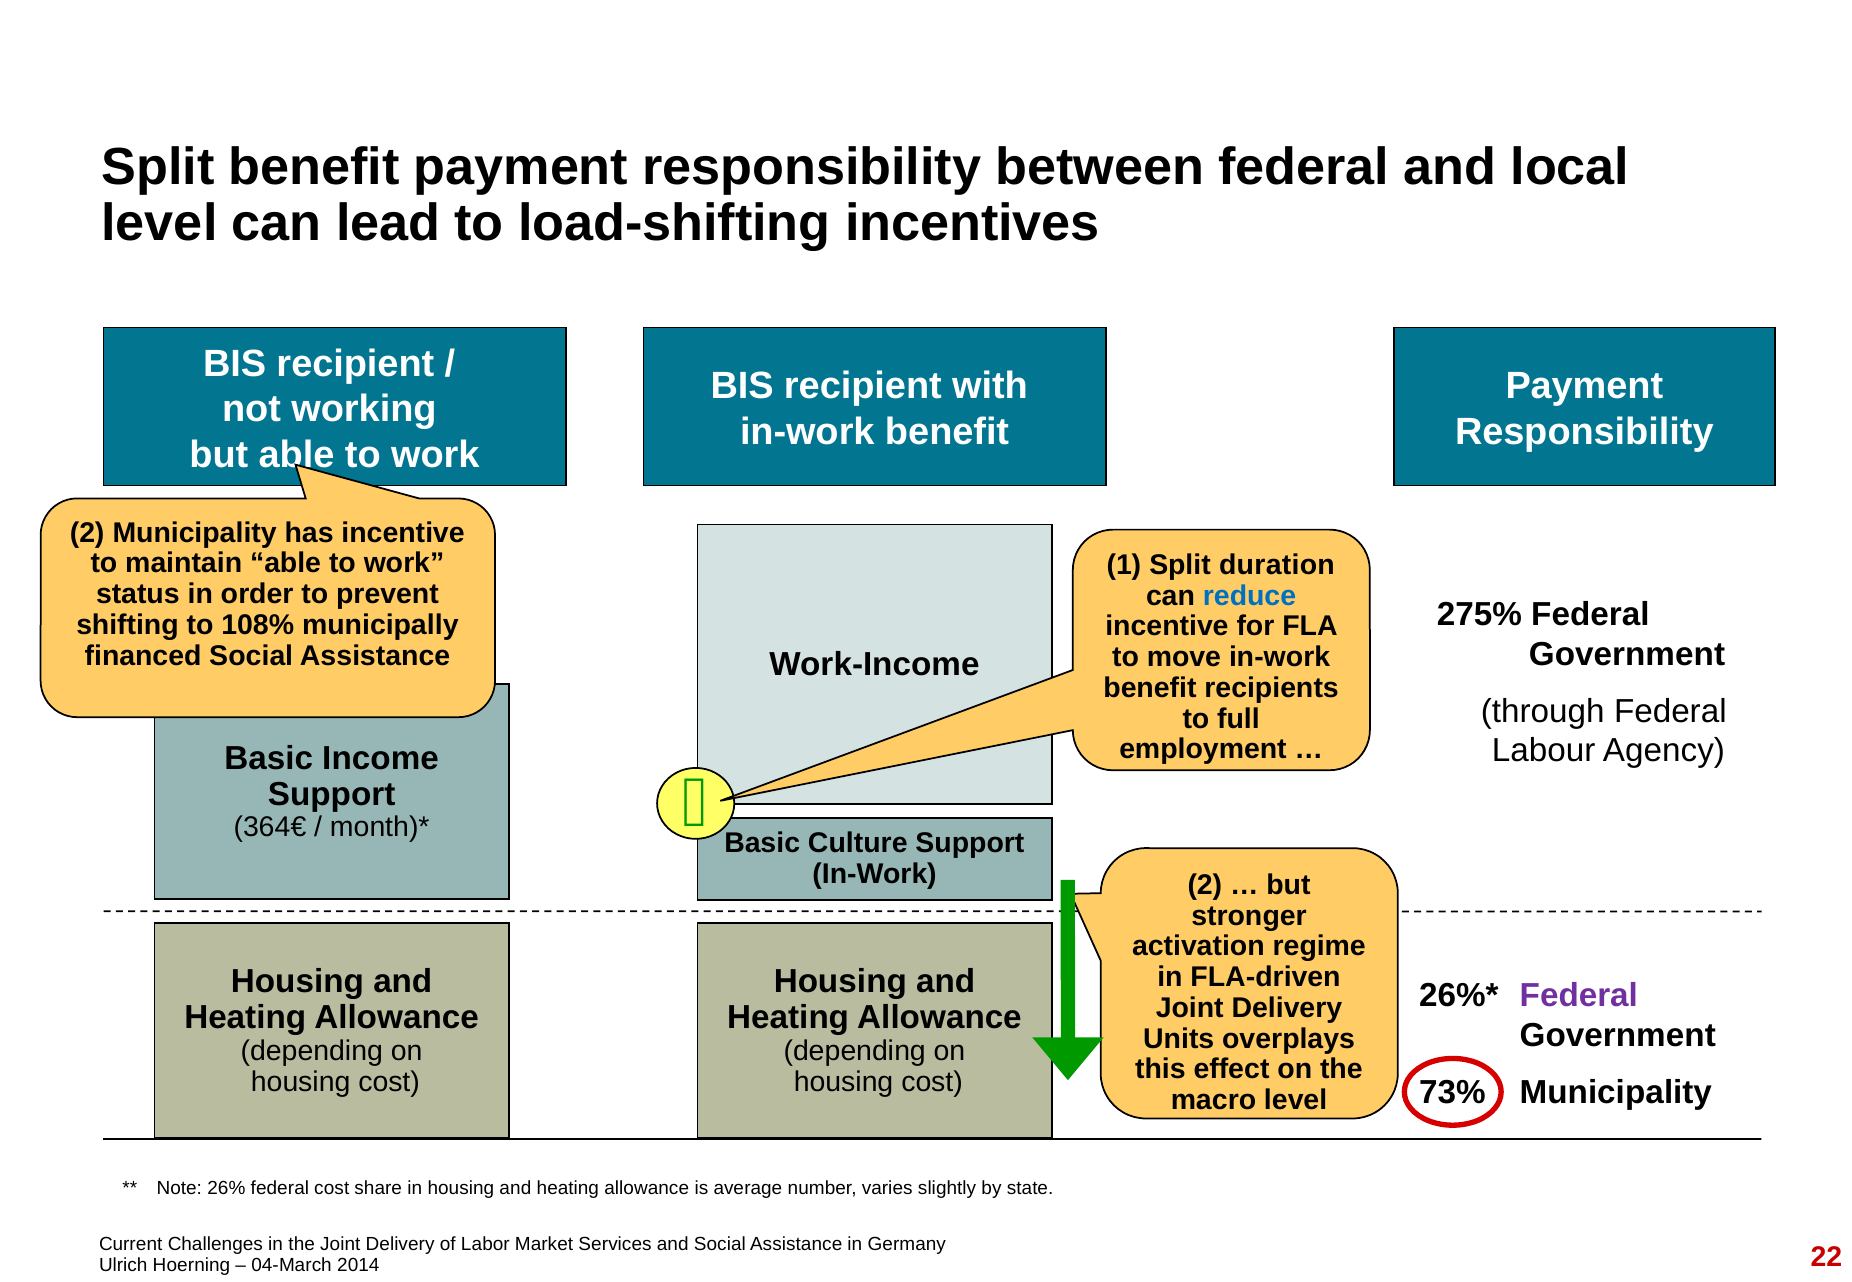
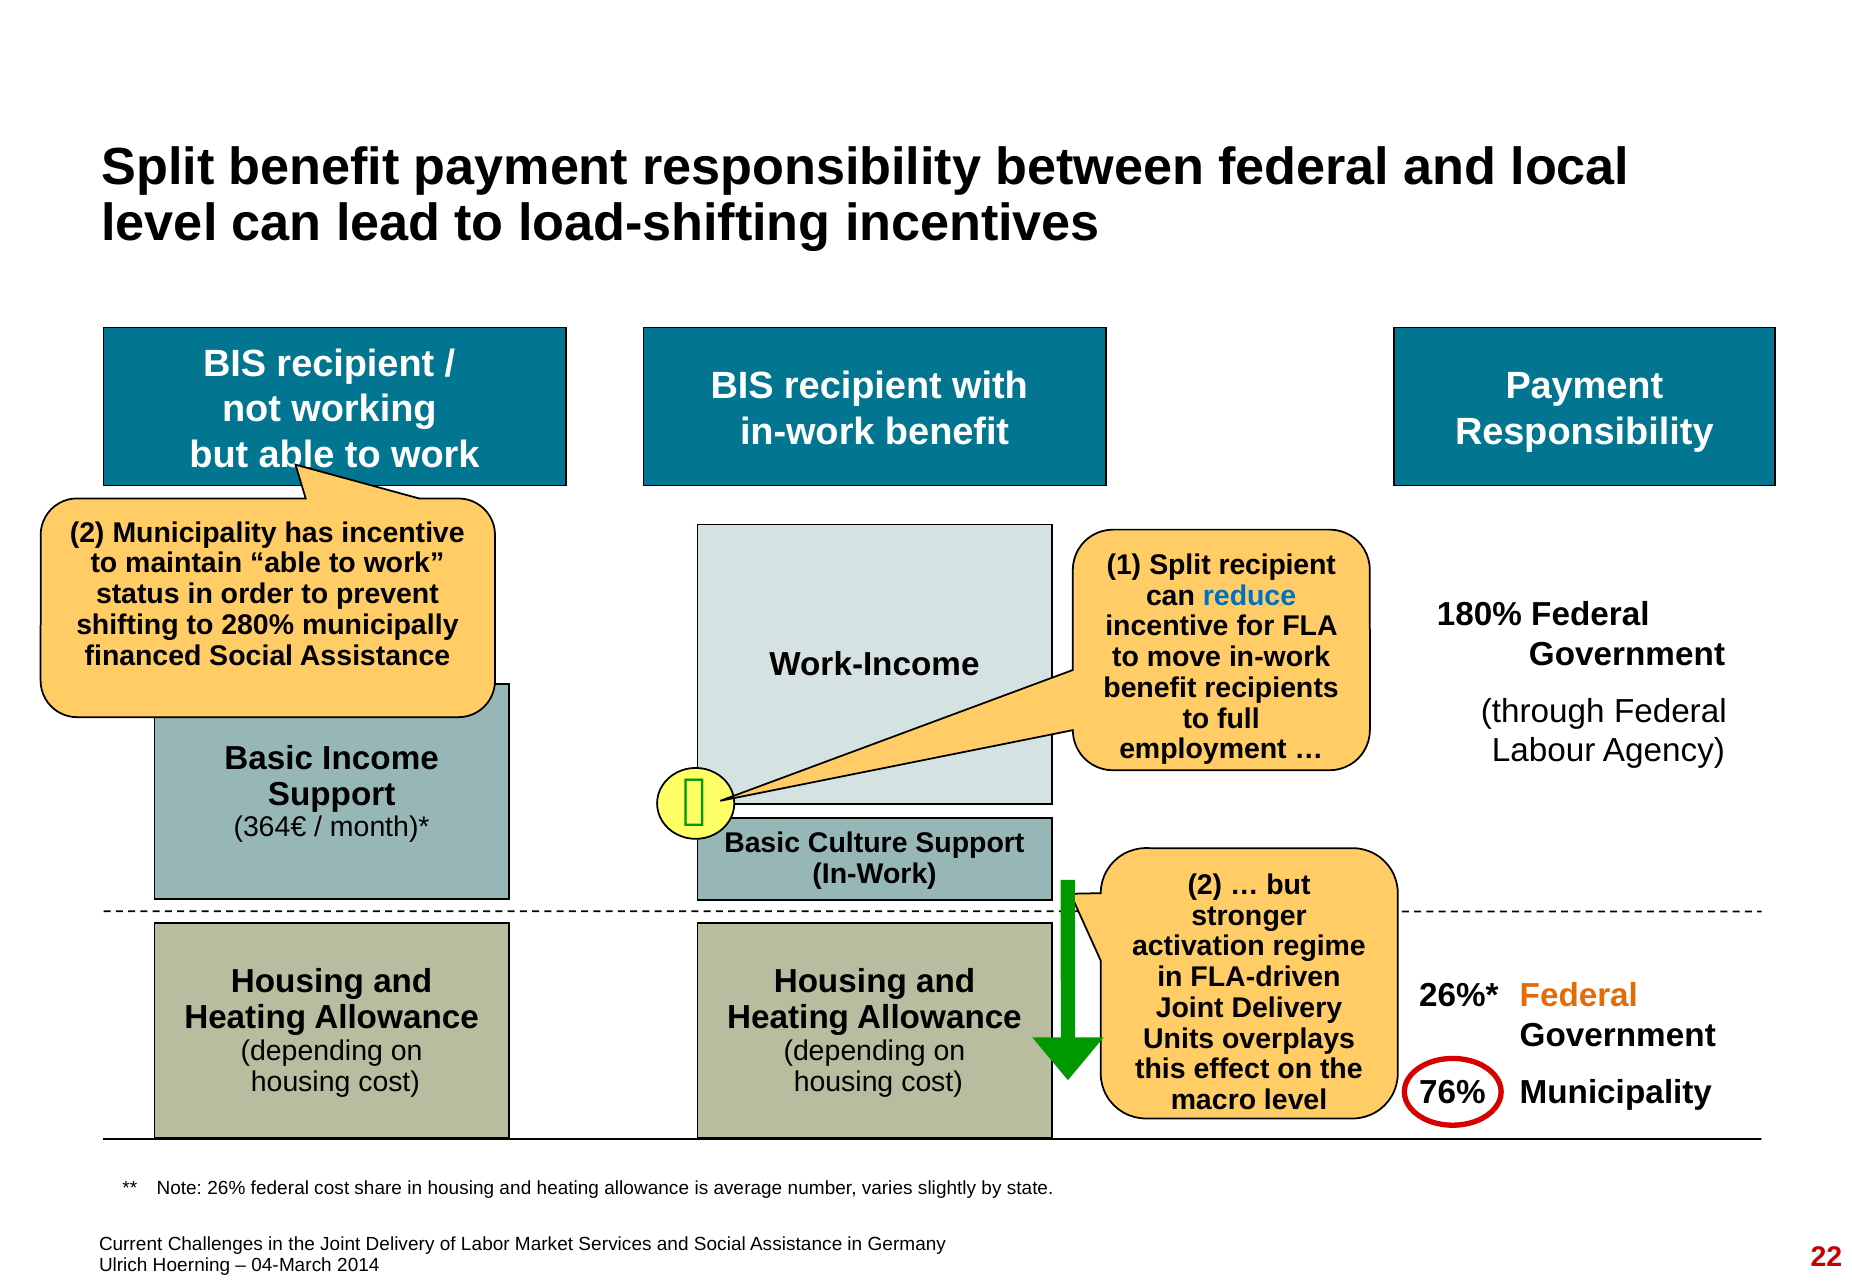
Split duration: duration -> recipient
275%: 275% -> 180%
108%: 108% -> 280%
Federal at (1579, 996) colour: purple -> orange
73%: 73% -> 76%
